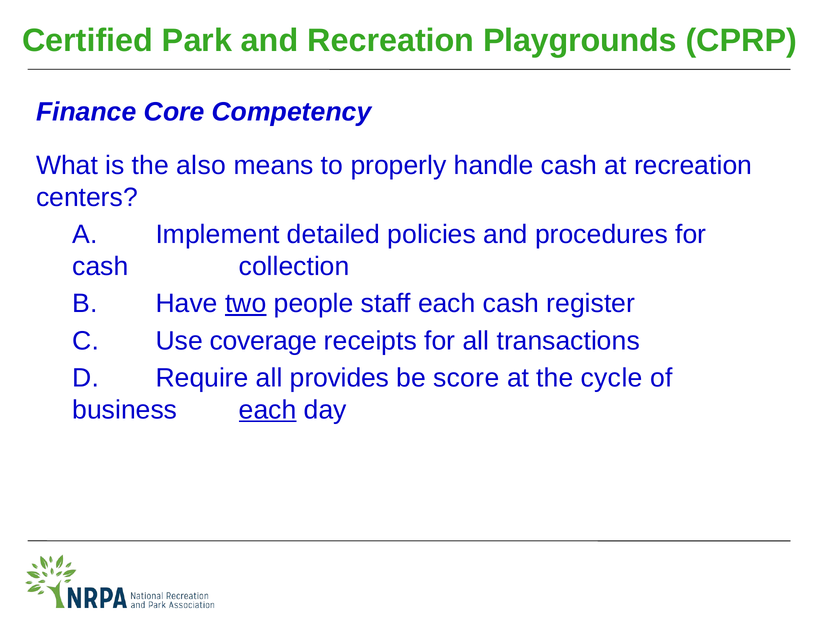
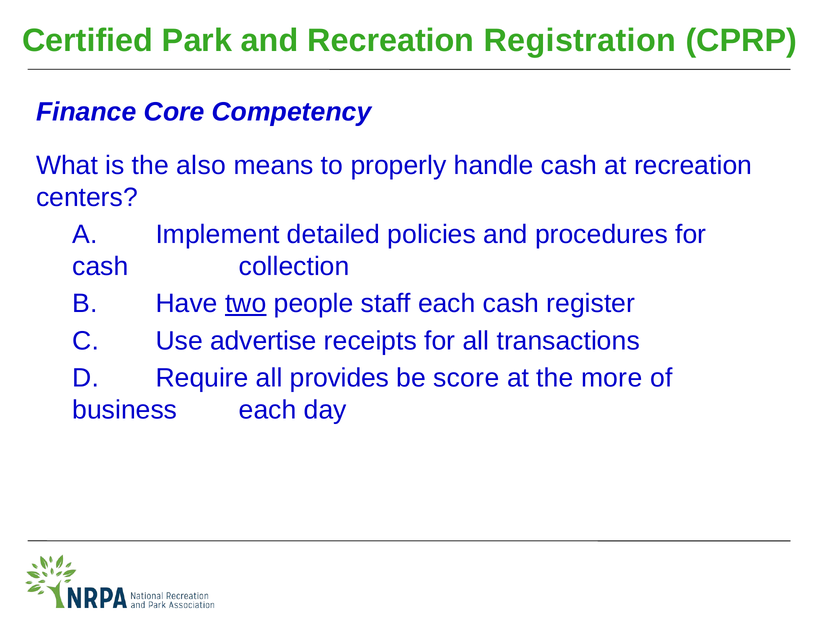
Playgrounds: Playgrounds -> Registration
coverage: coverage -> advertise
cycle: cycle -> more
each at (268, 410) underline: present -> none
